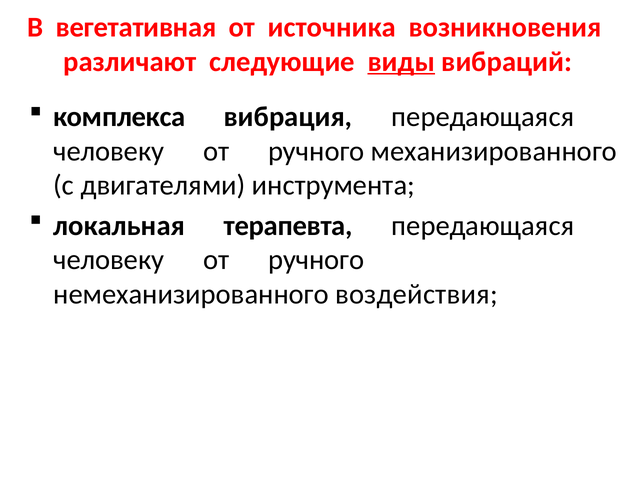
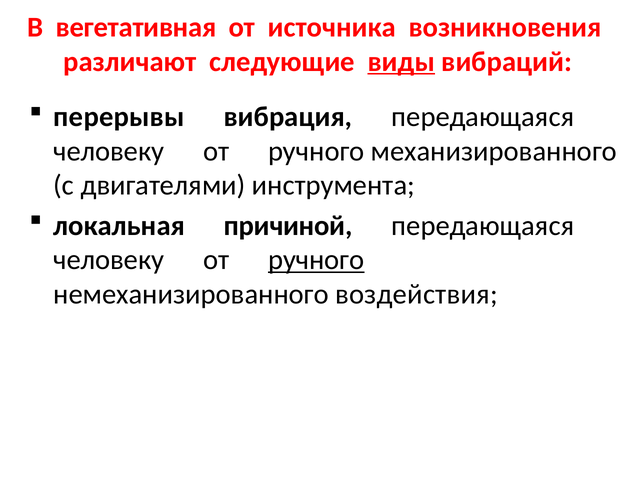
комплекса: комплекса -> перерывы
терапевта: терапевта -> причиной
ручного at (316, 260) underline: none -> present
